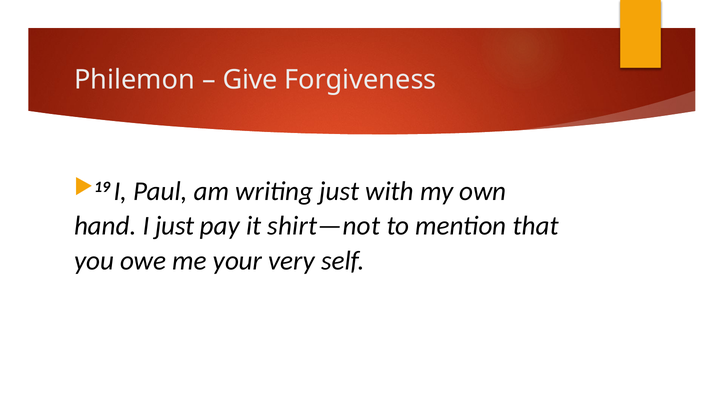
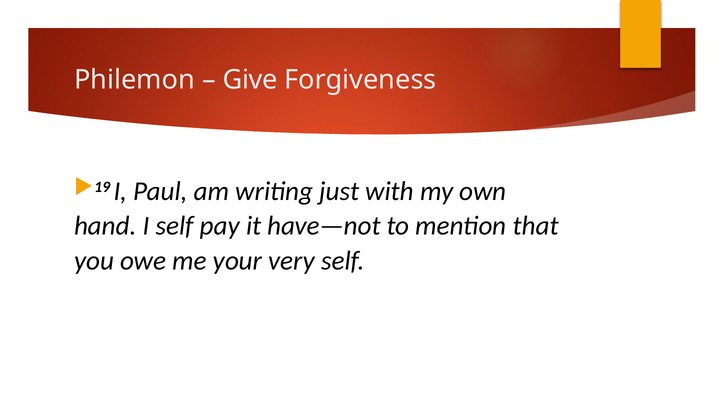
I just: just -> self
shirt—not: shirt—not -> have—not
